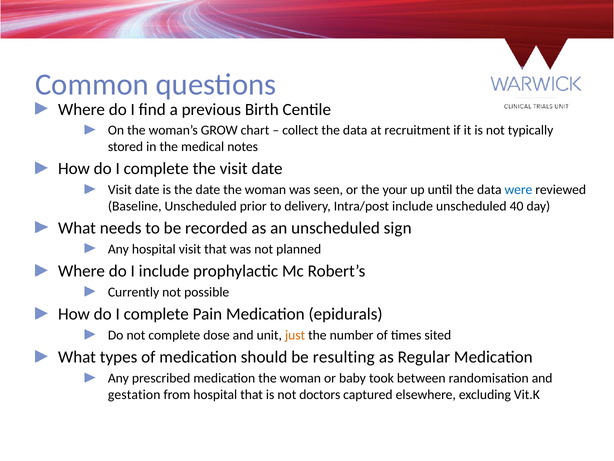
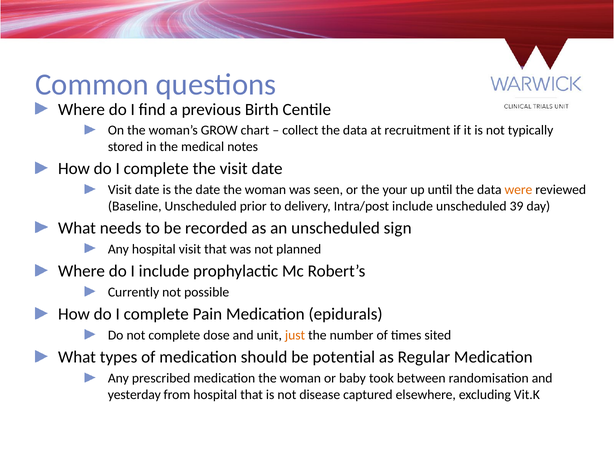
were colour: blue -> orange
40: 40 -> 39
resulting: resulting -> potential
gestation: gestation -> yesterday
doctors: doctors -> disease
